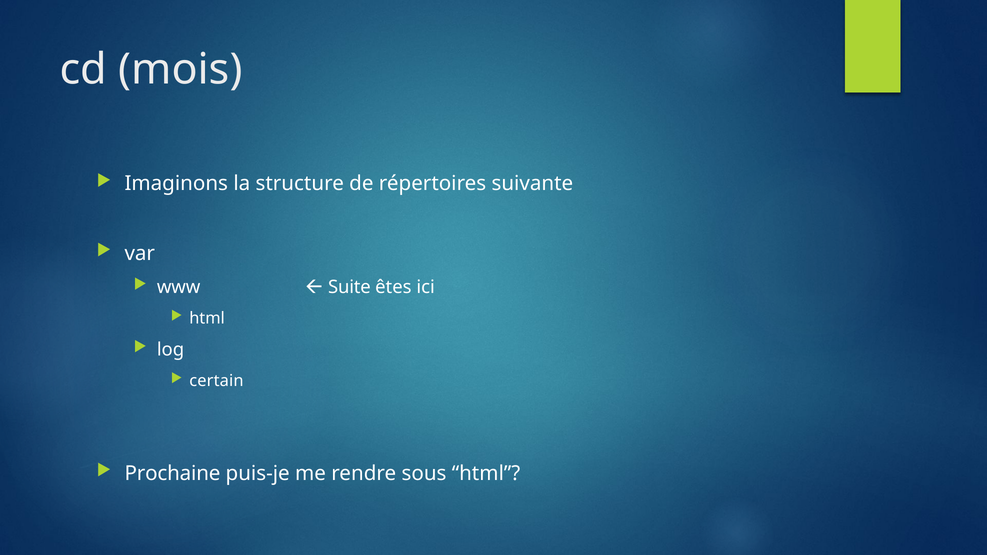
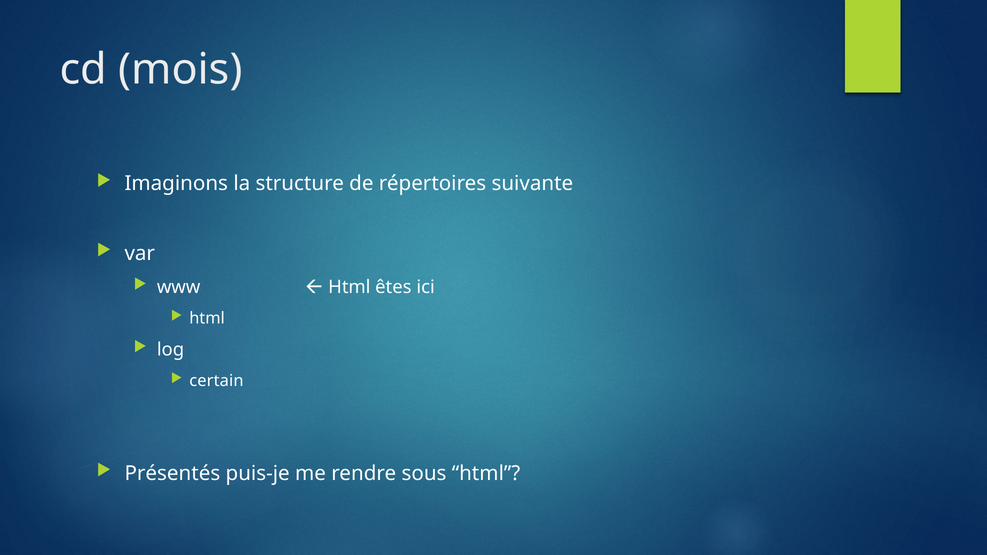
Suite at (349, 287): Suite -> Html
Prochaine: Prochaine -> Présentés
